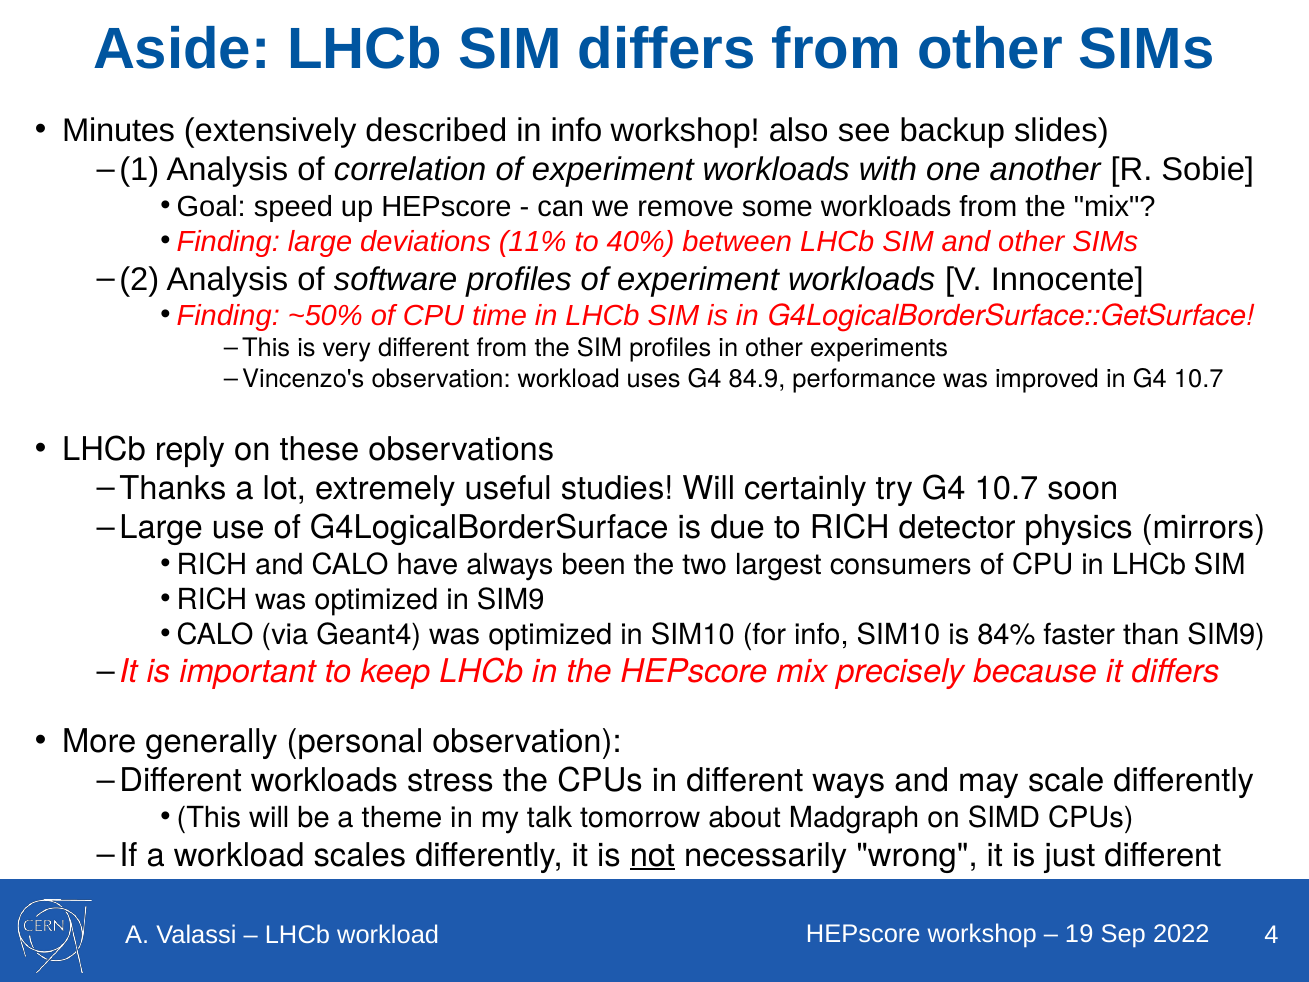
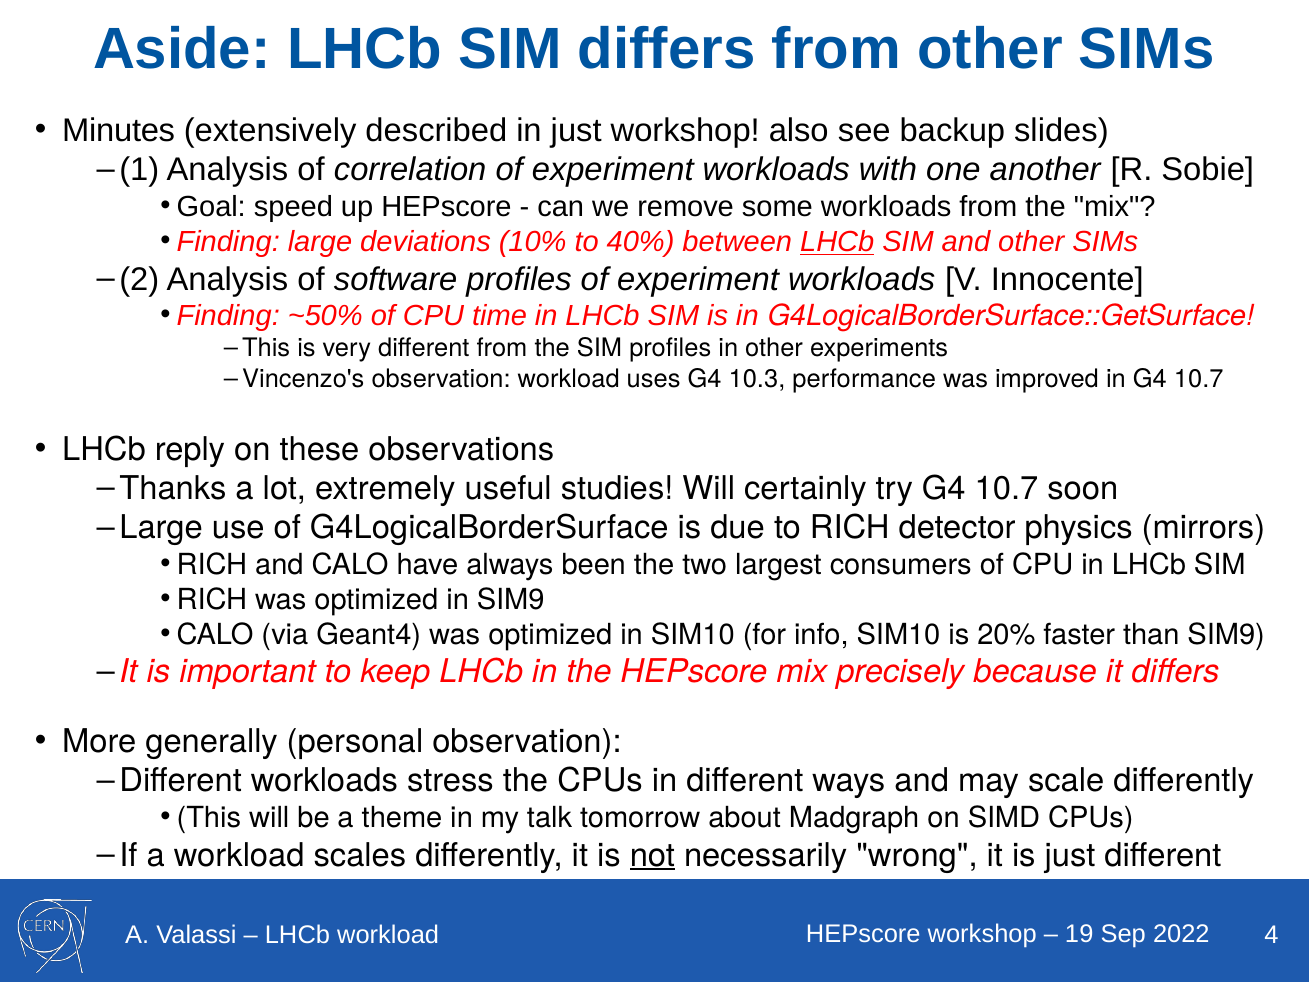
in info: info -> just
11%: 11% -> 10%
LHCb at (837, 242) underline: none -> present
84.9: 84.9 -> 10.3
84%: 84% -> 20%
